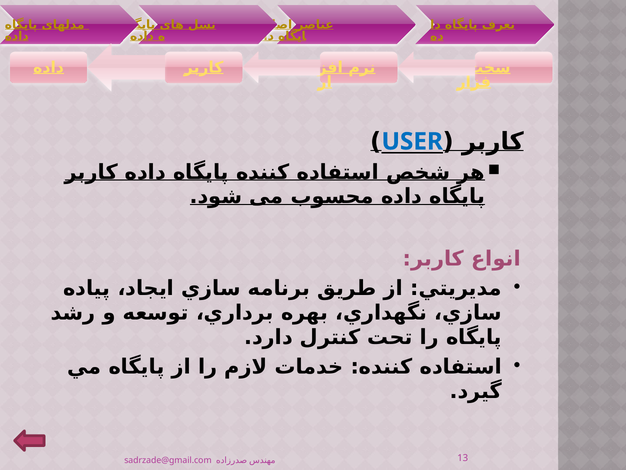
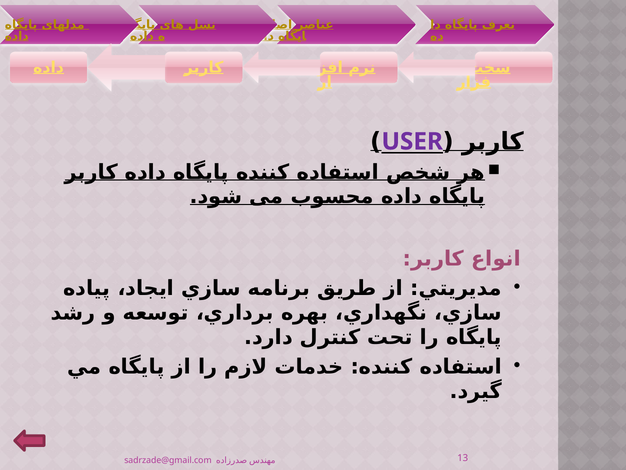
USER colour: blue -> purple
